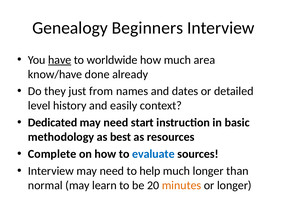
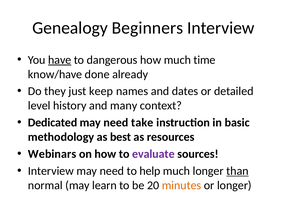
worldwide: worldwide -> dangerous
area: area -> time
from: from -> keep
easily: easily -> many
start: start -> take
Complete: Complete -> Webinars
evaluate colour: blue -> purple
than underline: none -> present
